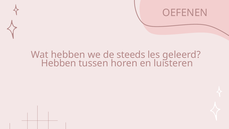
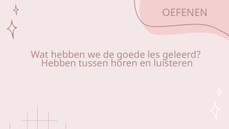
steeds: steeds -> goede
